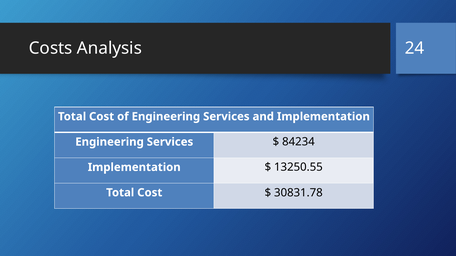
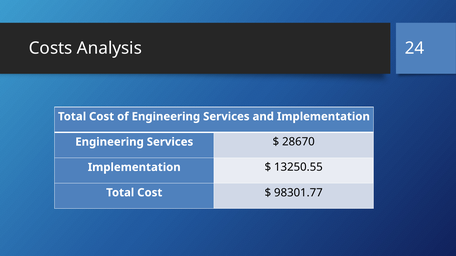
84234: 84234 -> 28670
30831.78: 30831.78 -> 98301.77
